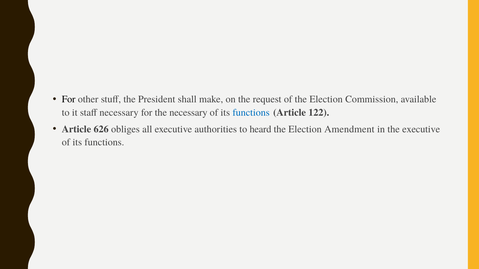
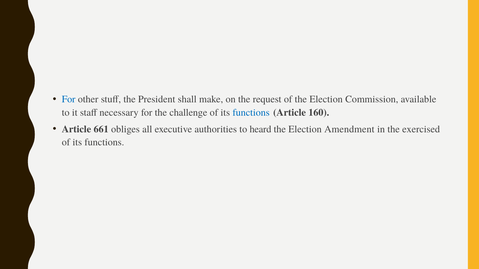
For at (69, 99) colour: black -> blue
the necessary: necessary -> challenge
122: 122 -> 160
626: 626 -> 661
the executive: executive -> exercised
